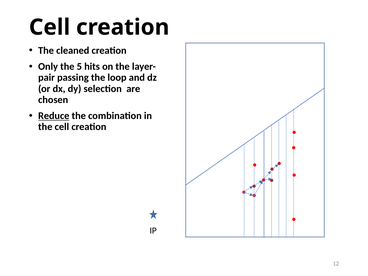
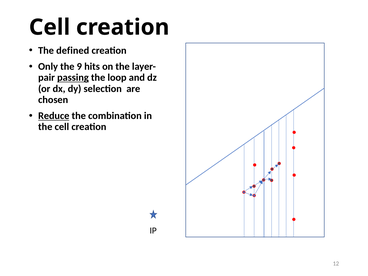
cleaned: cleaned -> defined
5: 5 -> 9
passing underline: none -> present
